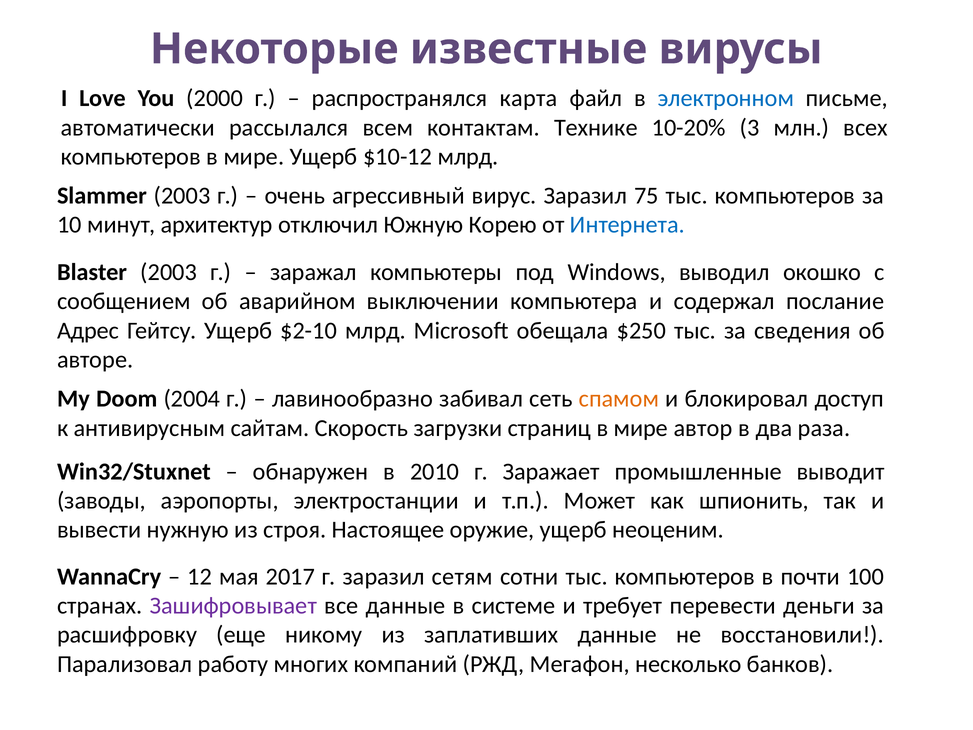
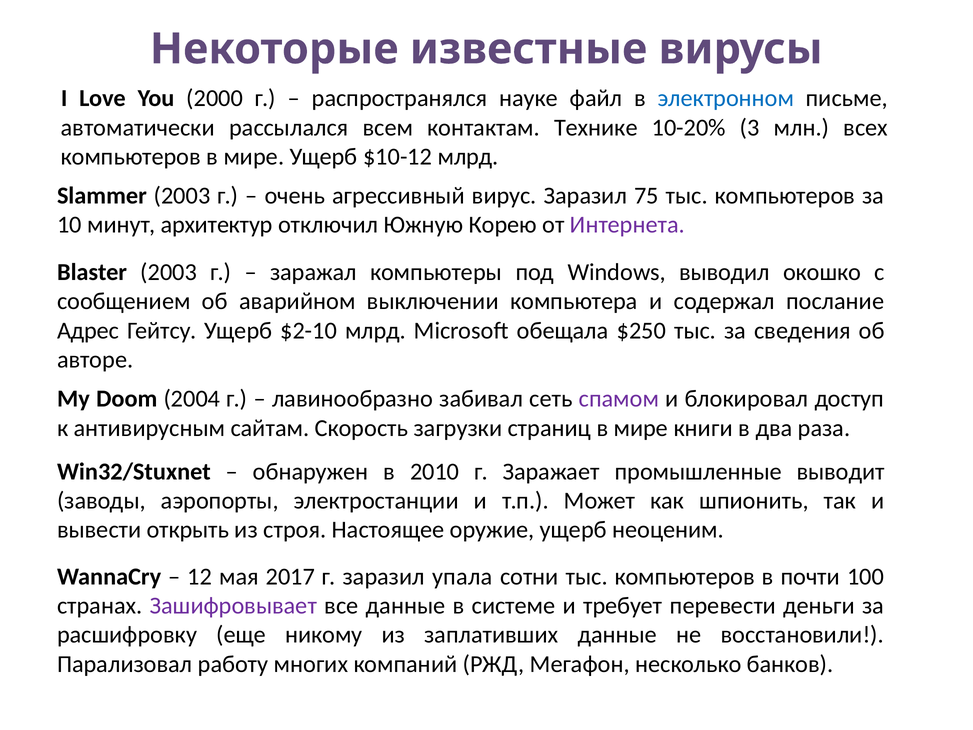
карта: карта -> науке
Интернета colour: blue -> purple
спамом colour: orange -> purple
автор: автор -> книги
нужную: нужную -> открыть
сетям: сетям -> упала
